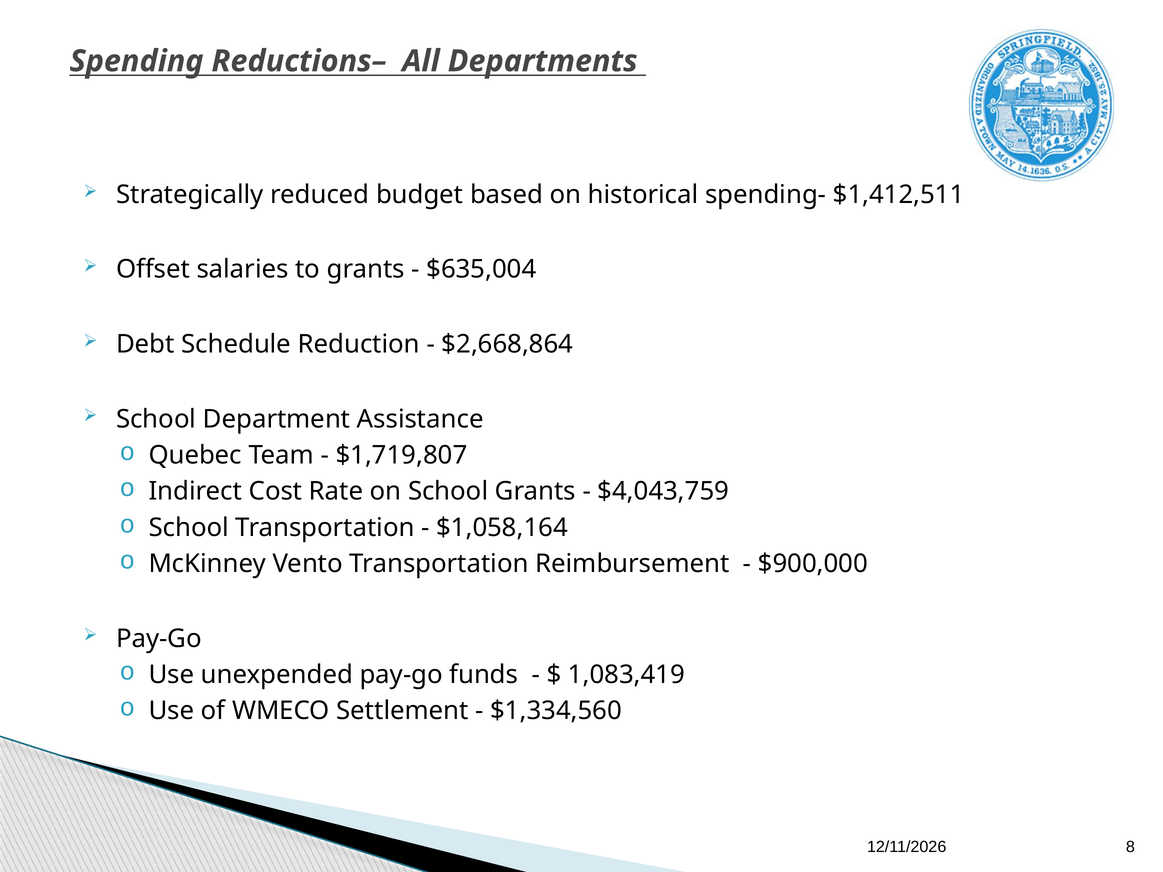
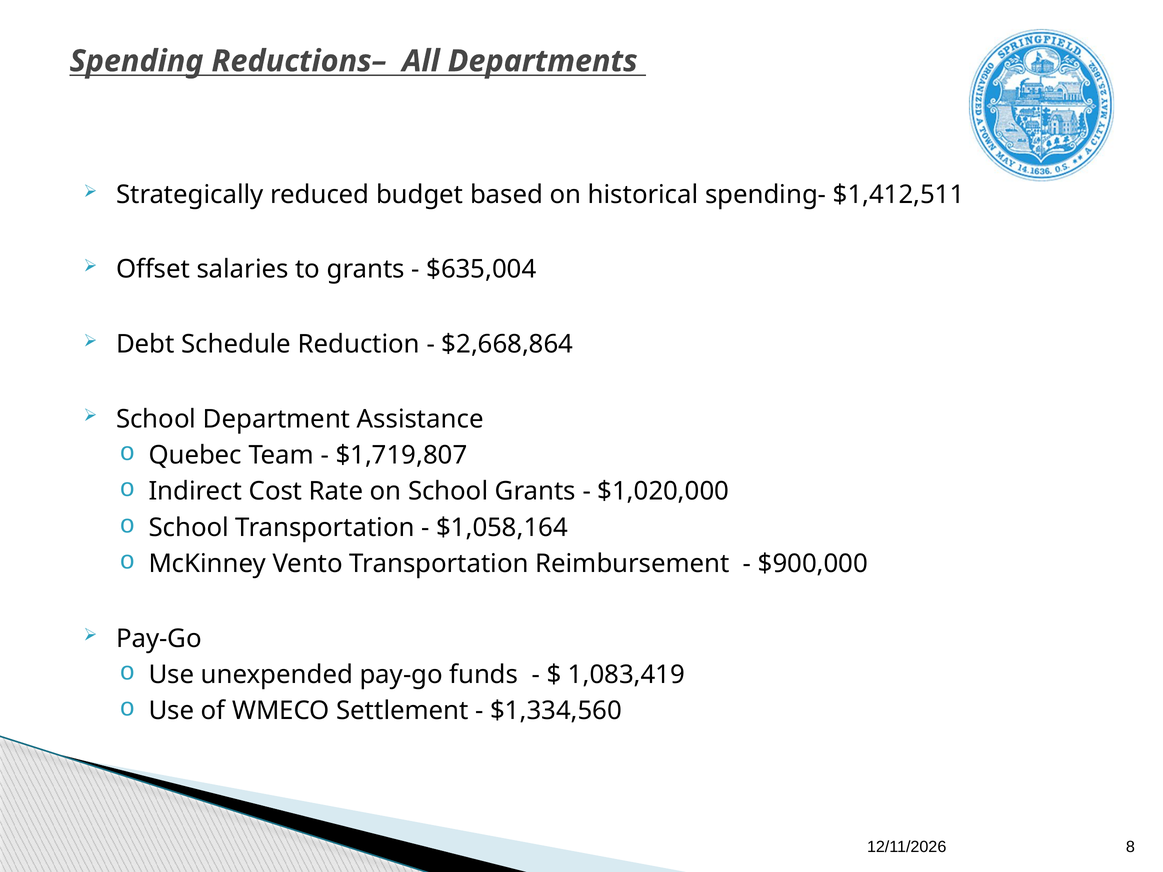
$4,043,759: $4,043,759 -> $1,020,000
